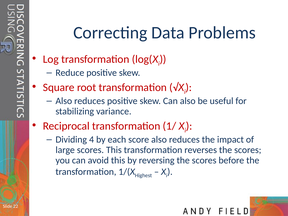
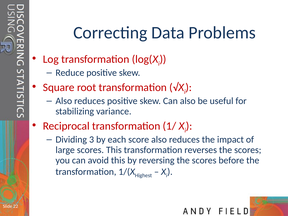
4: 4 -> 3
